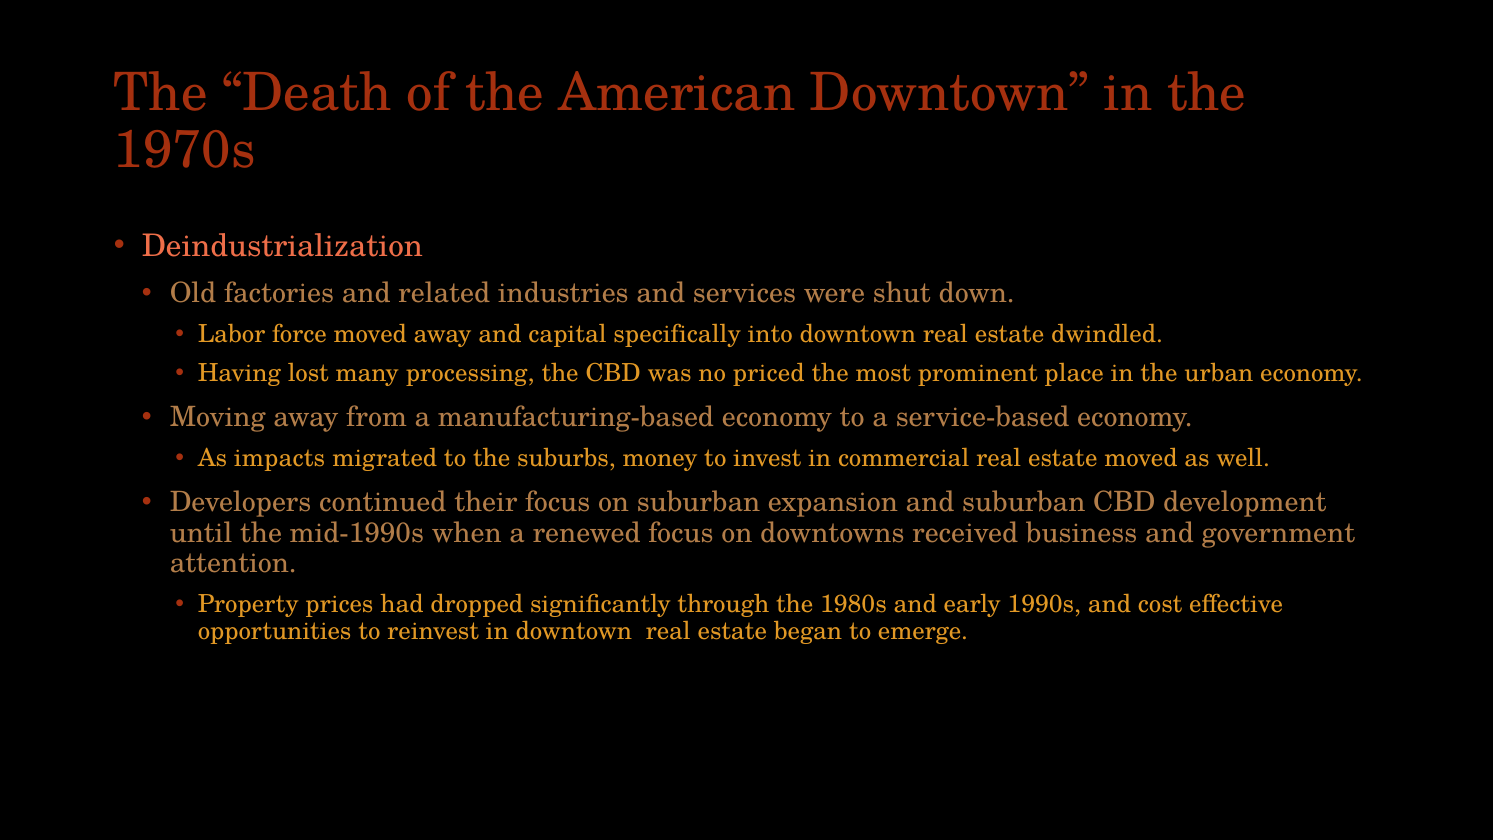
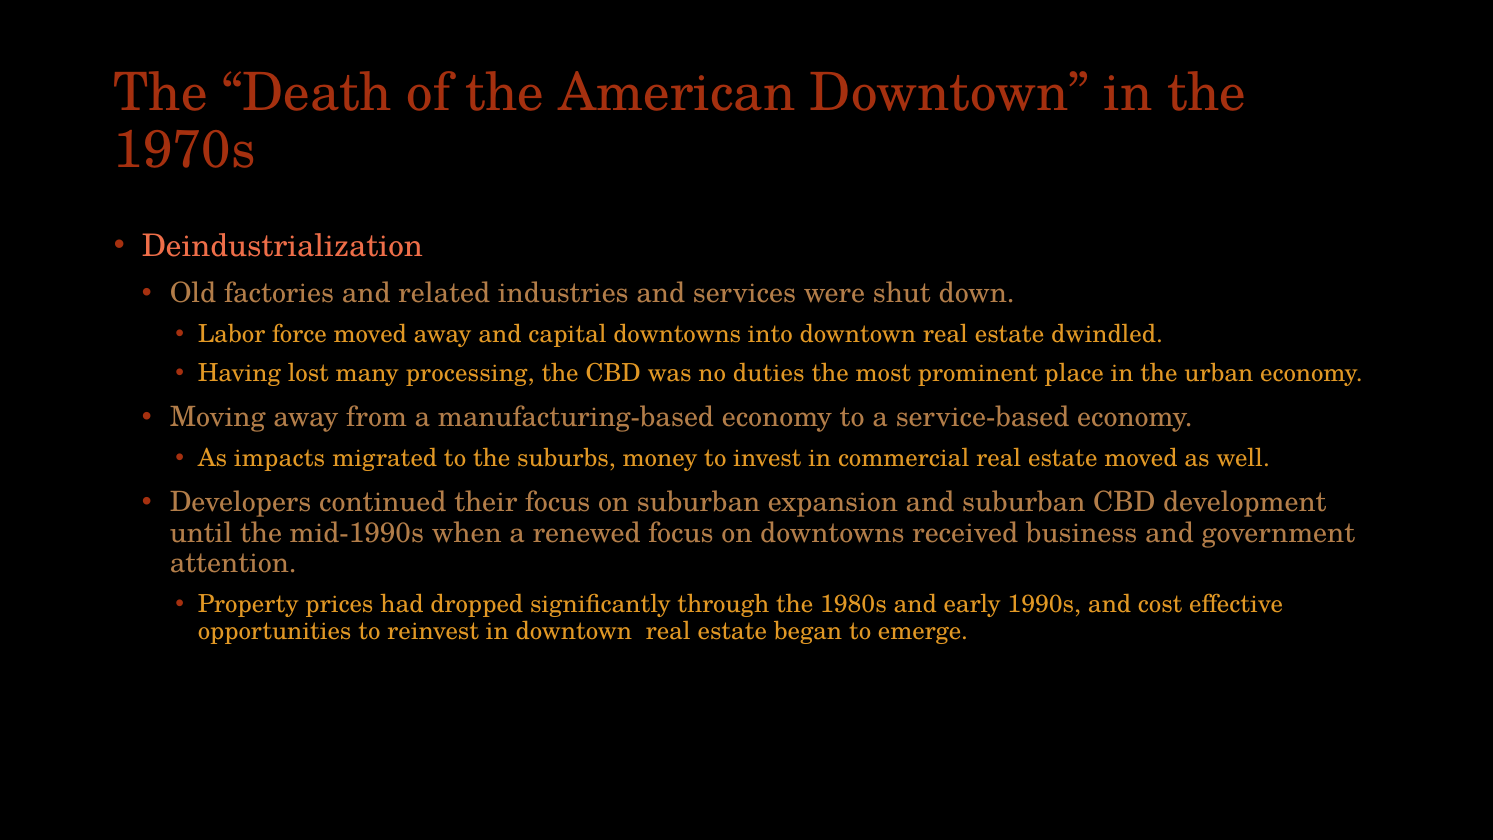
capital specifically: specifically -> downtowns
priced: priced -> duties
